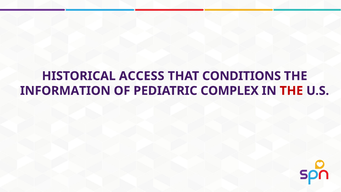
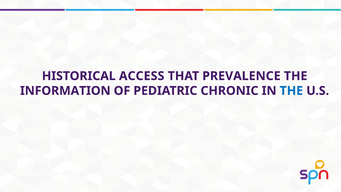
CONDITIONS: CONDITIONS -> PREVALENCE
COMPLEX: COMPLEX -> CHRONIC
THE at (291, 91) colour: red -> blue
